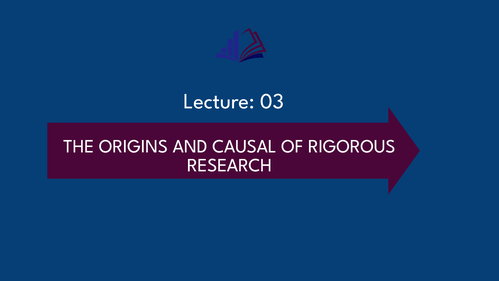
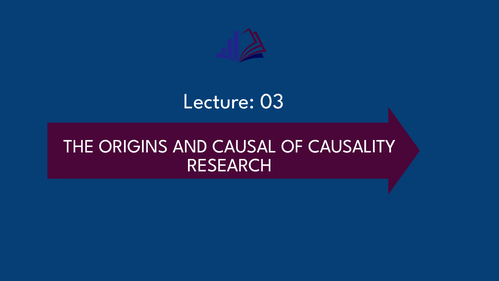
RIGOROUS: RIGOROUS -> CAUSALITY
